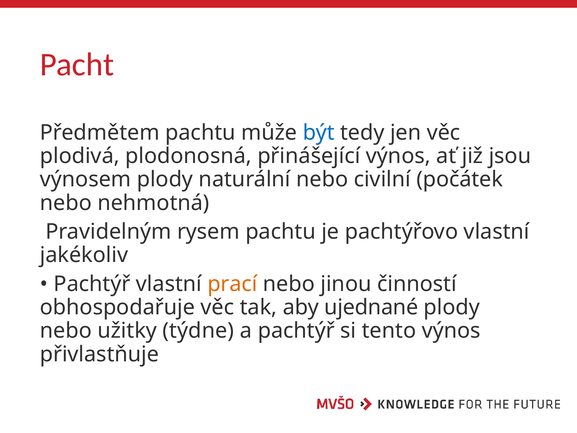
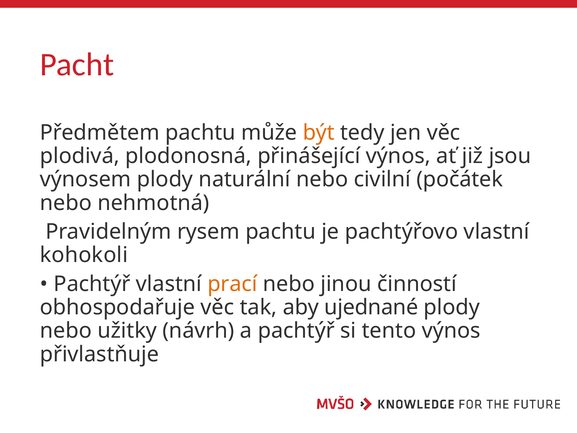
být colour: blue -> orange
jakékoliv: jakékoliv -> kohokoli
týdne: týdne -> návrh
